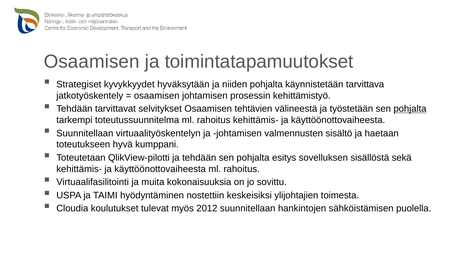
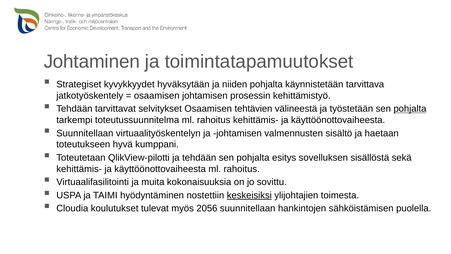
Osaamisen at (92, 62): Osaamisen -> Johtaminen
keskeisiksi underline: none -> present
2012: 2012 -> 2056
